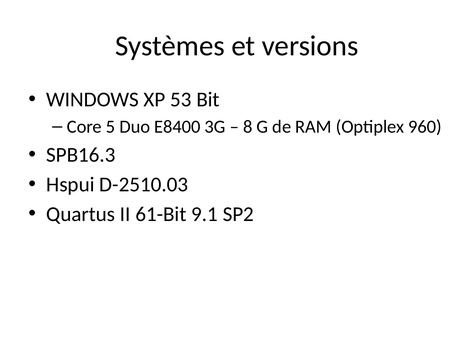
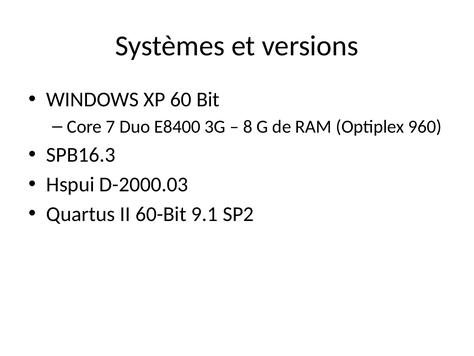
53: 53 -> 60
5: 5 -> 7
D-2510.03: D-2510.03 -> D-2000.03
61-Bit: 61-Bit -> 60-Bit
